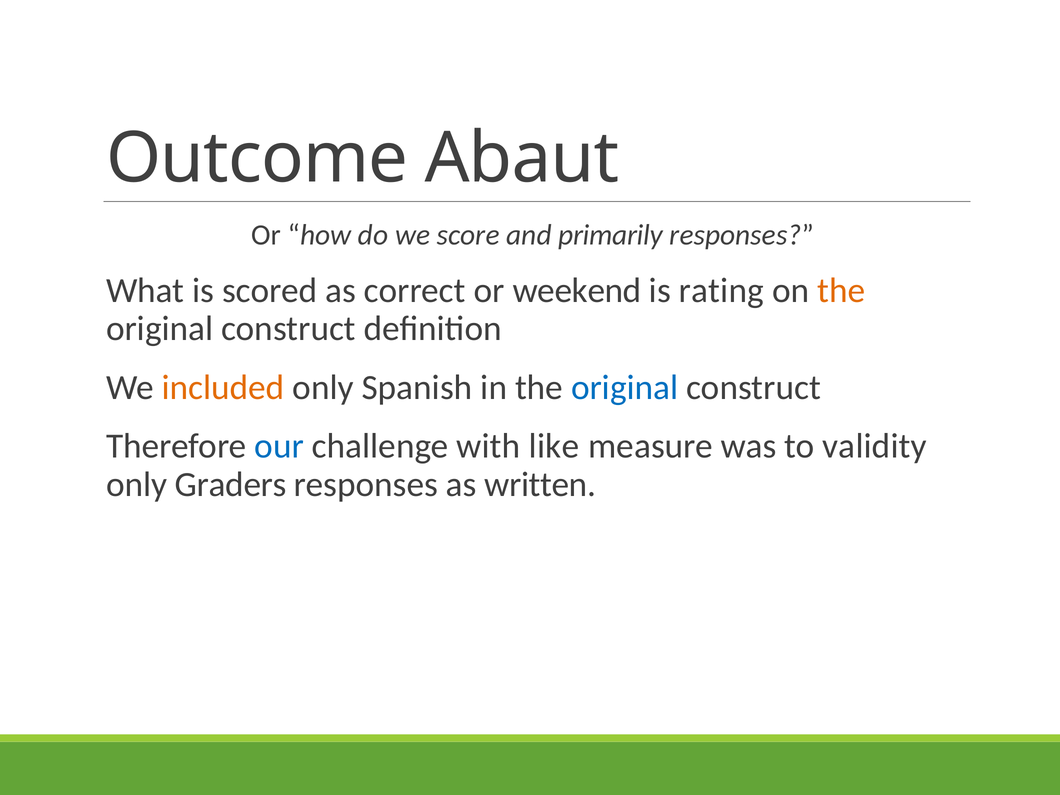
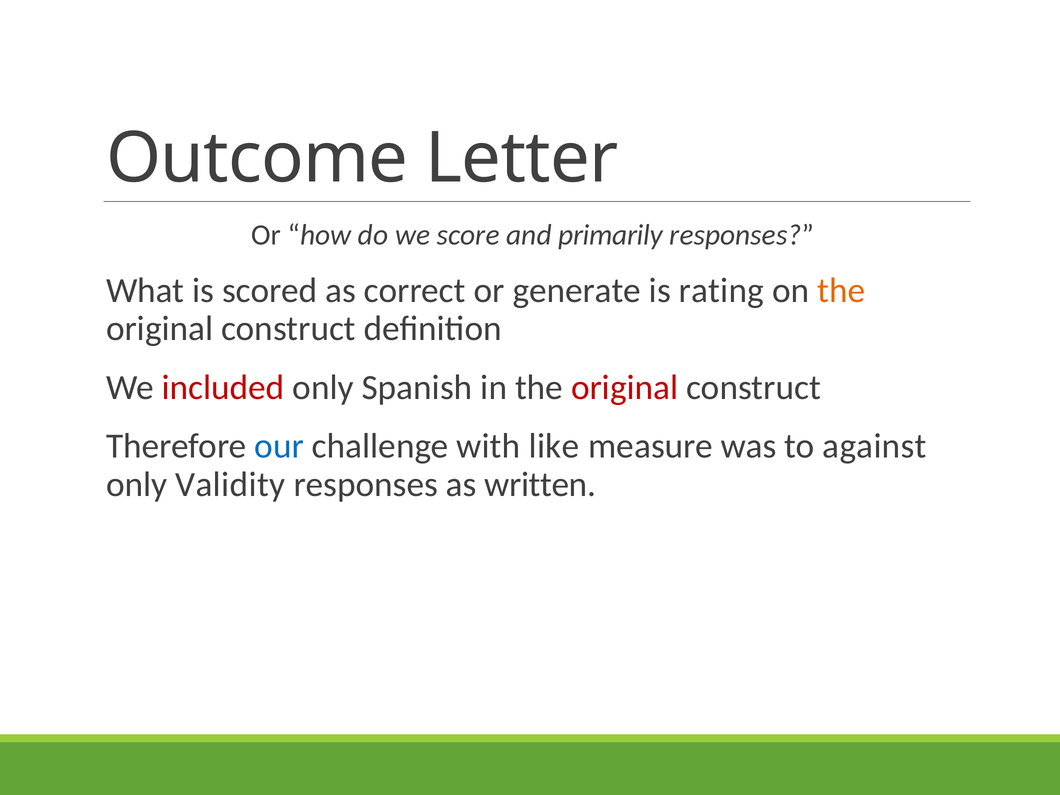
Abaut: Abaut -> Letter
weekend: weekend -> generate
included colour: orange -> red
original at (625, 387) colour: blue -> red
validity: validity -> against
Graders: Graders -> Validity
